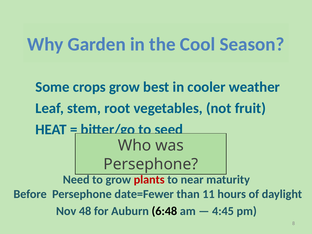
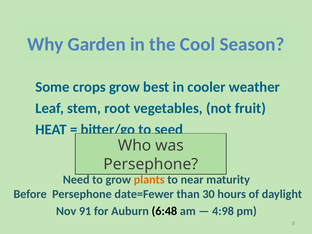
plants colour: red -> orange
11: 11 -> 30
48: 48 -> 91
4:45: 4:45 -> 4:98
